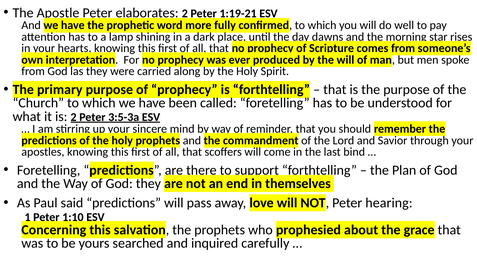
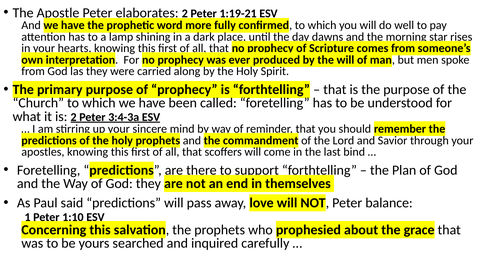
3:5-3a: 3:5-3a -> 3:4-3a
hearing: hearing -> balance
